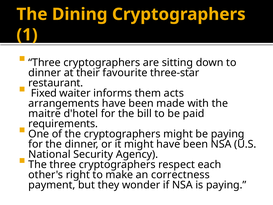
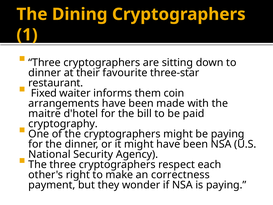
acts: acts -> coin
requirements: requirements -> cryptography
